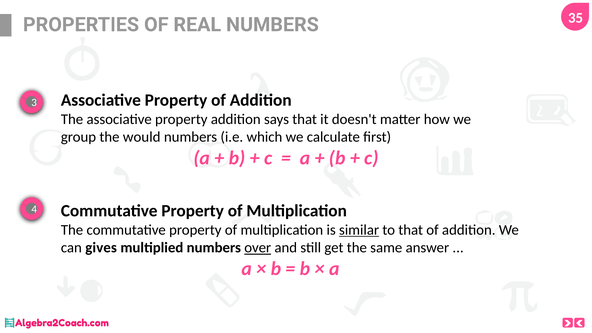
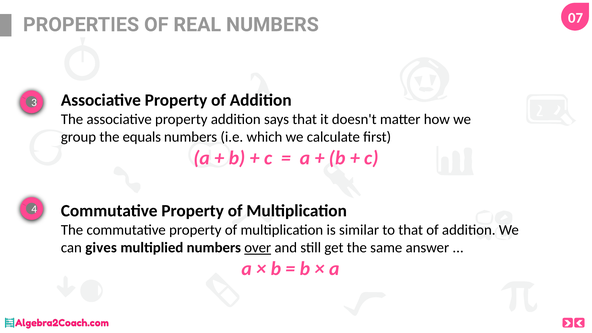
35: 35 -> 07
would: would -> equals
similar underline: present -> none
